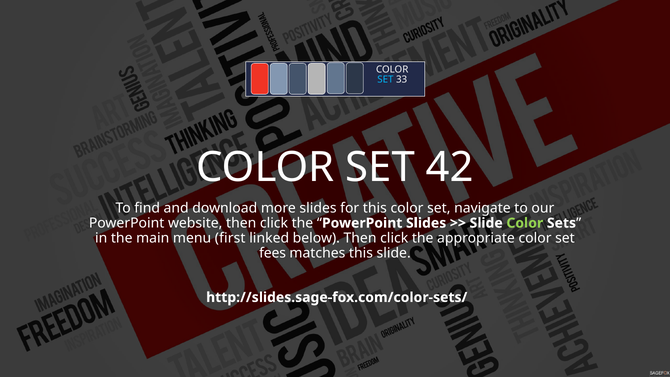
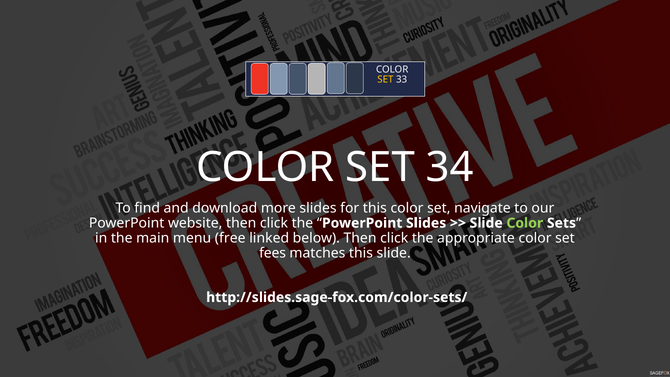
SET at (385, 79) colour: light blue -> yellow
42: 42 -> 34
first: first -> free
